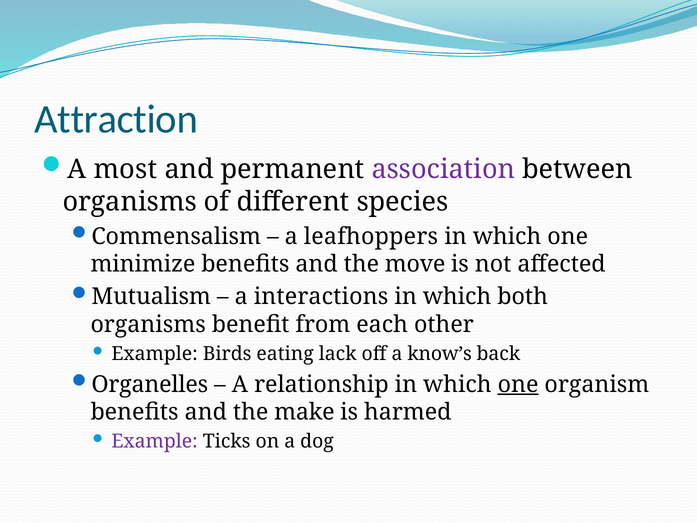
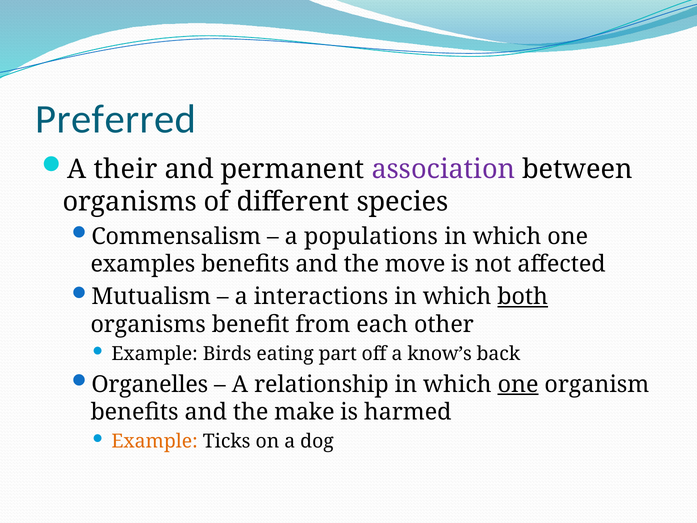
Attraction: Attraction -> Preferred
most: most -> their
leafhoppers: leafhoppers -> populations
minimize: minimize -> examples
both underline: none -> present
lack: lack -> part
Example at (155, 441) colour: purple -> orange
